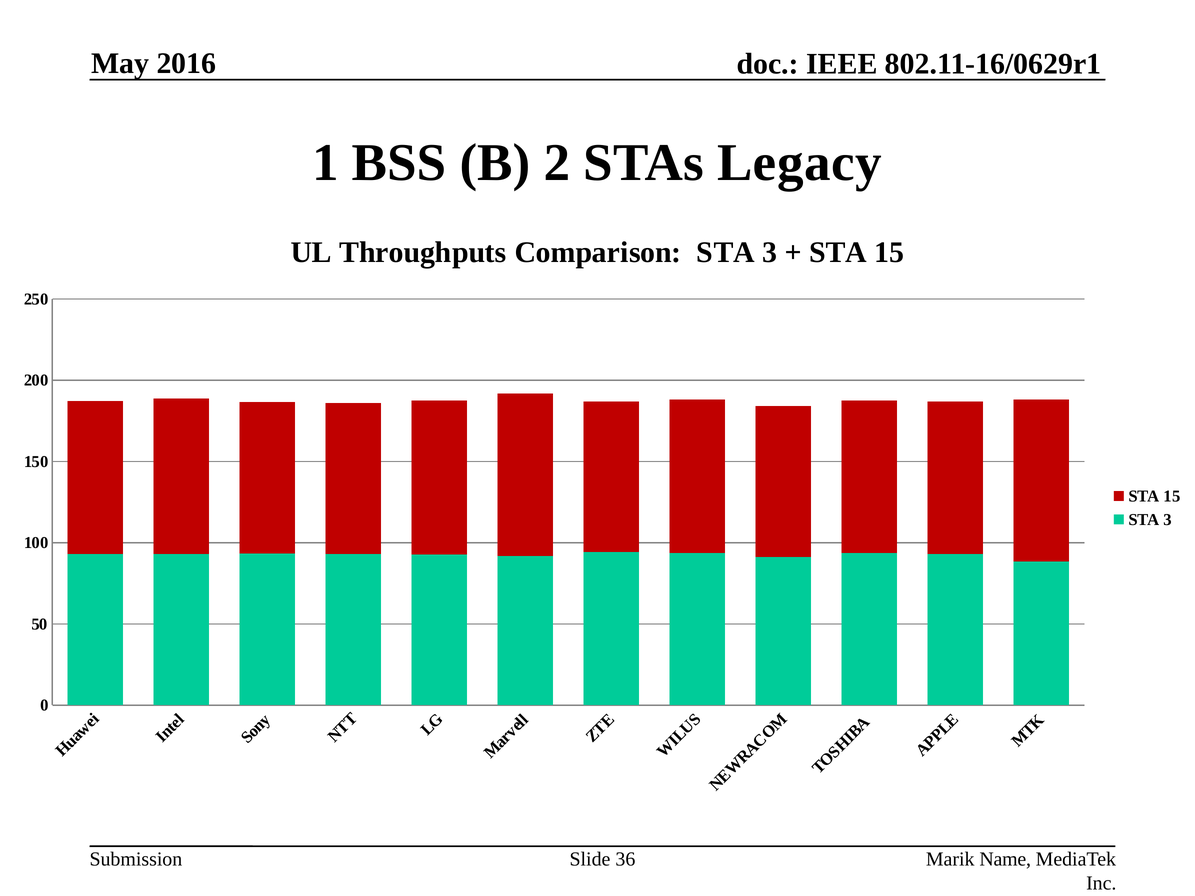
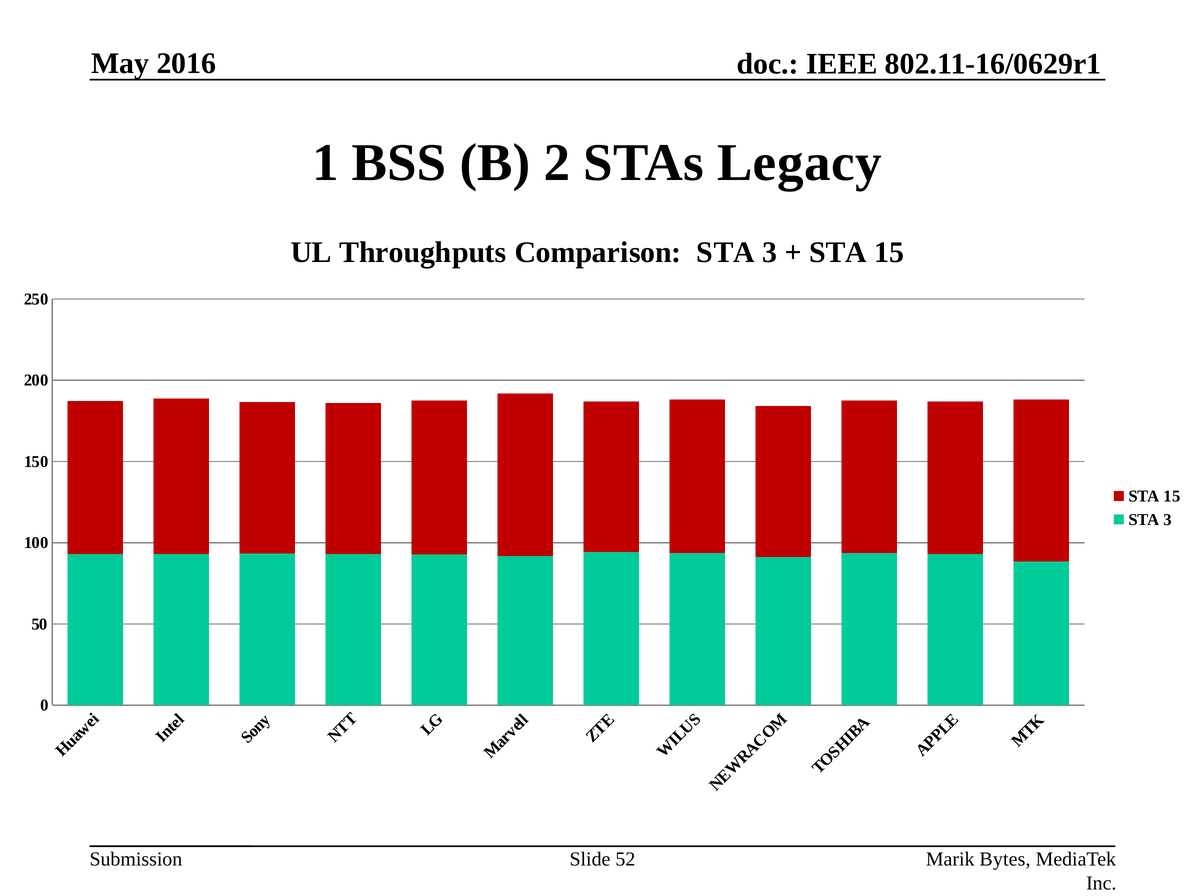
36: 36 -> 52
Name: Name -> Bytes
